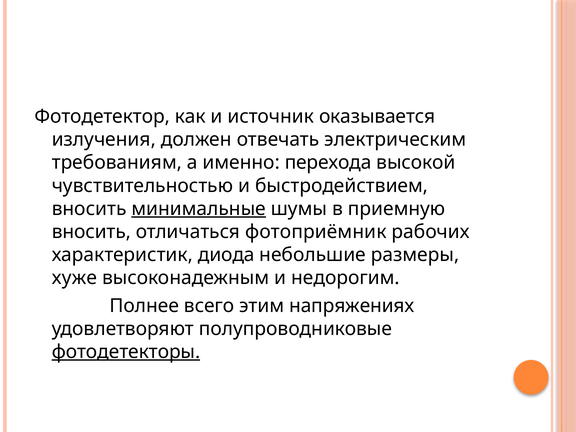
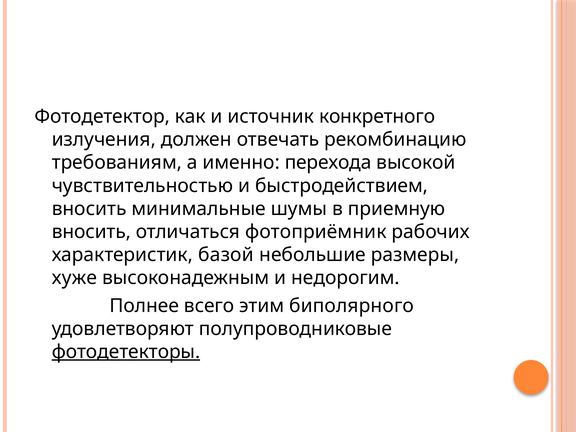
оказывается: оказывается -> конкретного
электрическим: электрическим -> рекомбинацию
минимальные underline: present -> none
диода: диода -> базой
напряжениях: напряжениях -> биполярного
